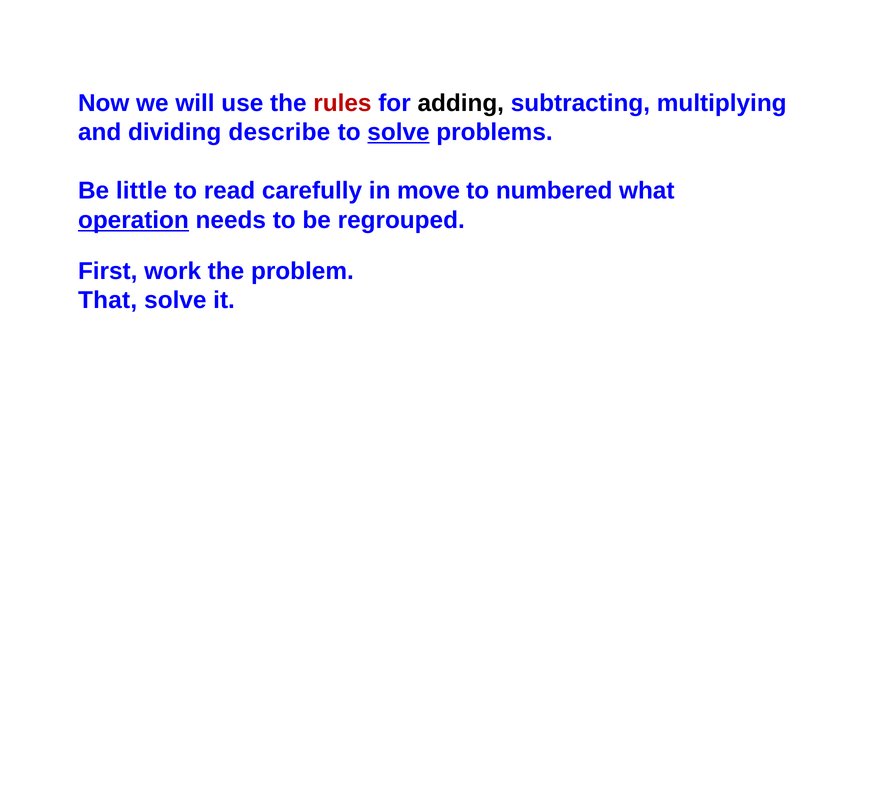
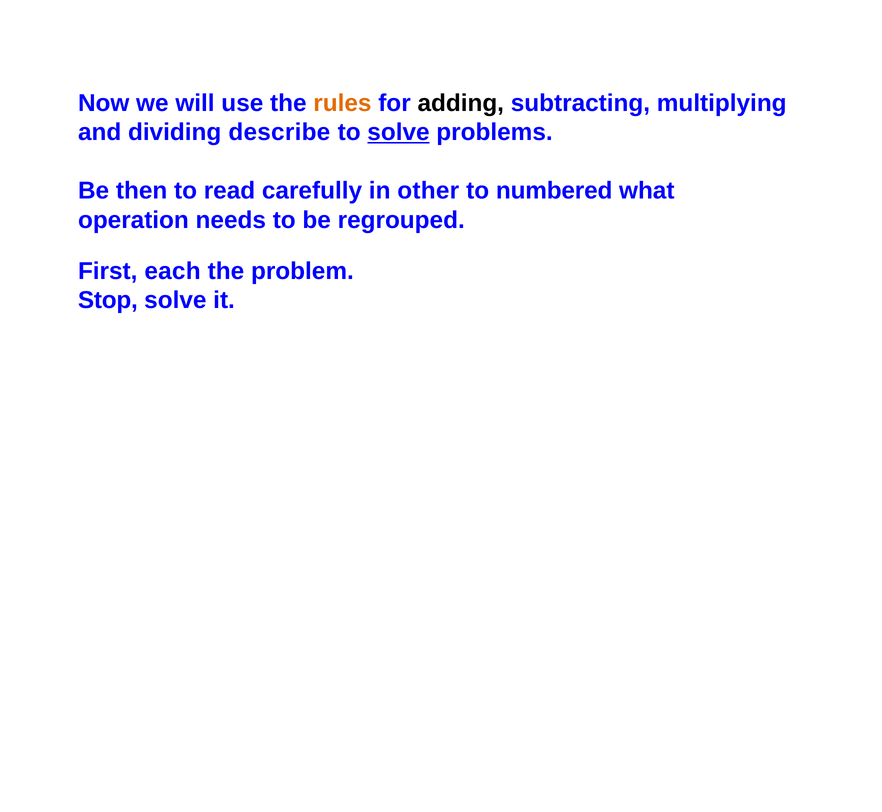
rules colour: red -> orange
little: little -> then
move: move -> other
operation underline: present -> none
work: work -> each
That: That -> Stop
